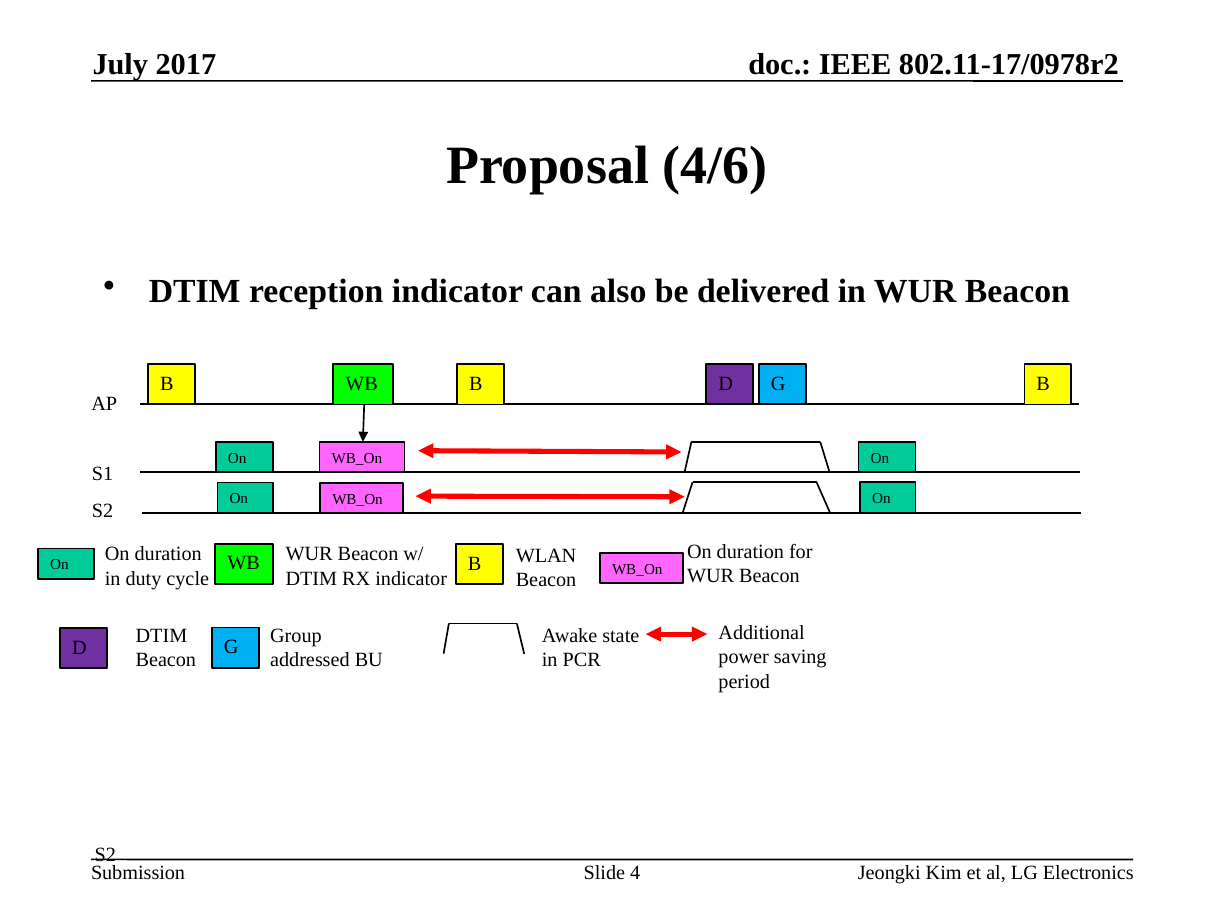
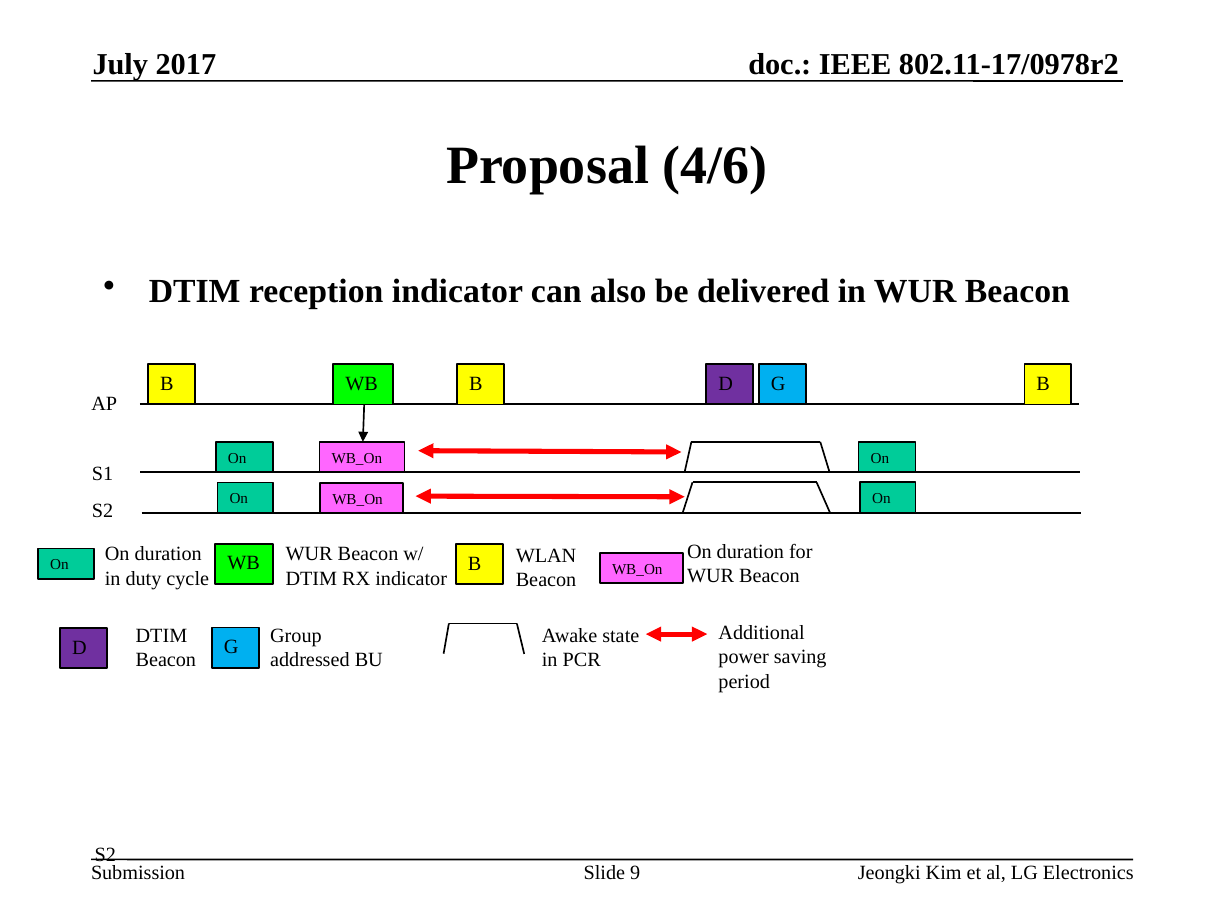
4: 4 -> 9
